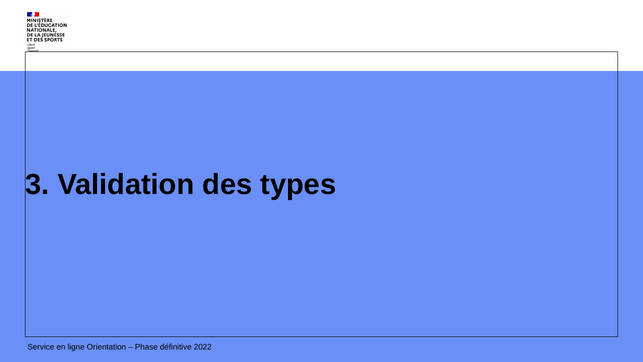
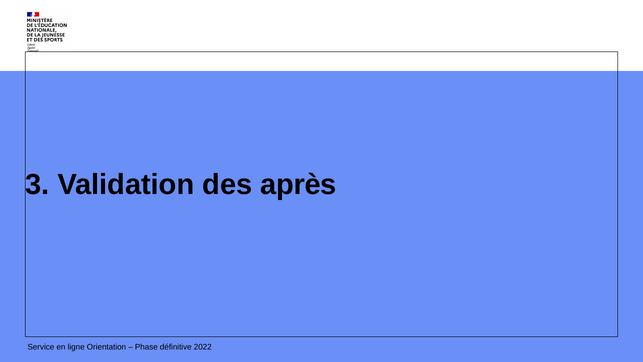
types: types -> après
